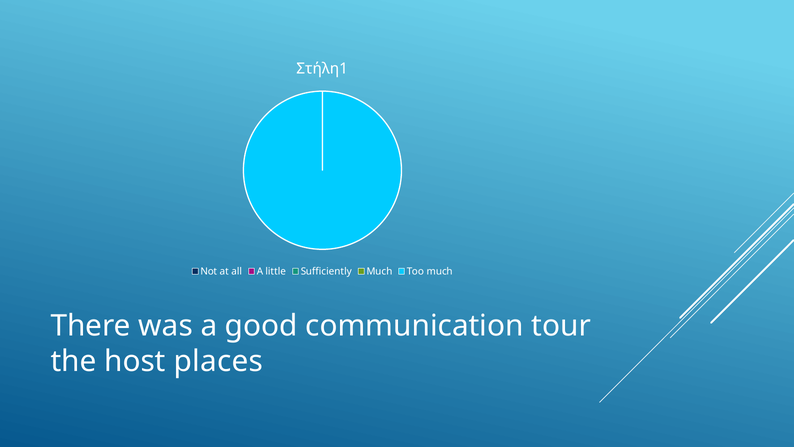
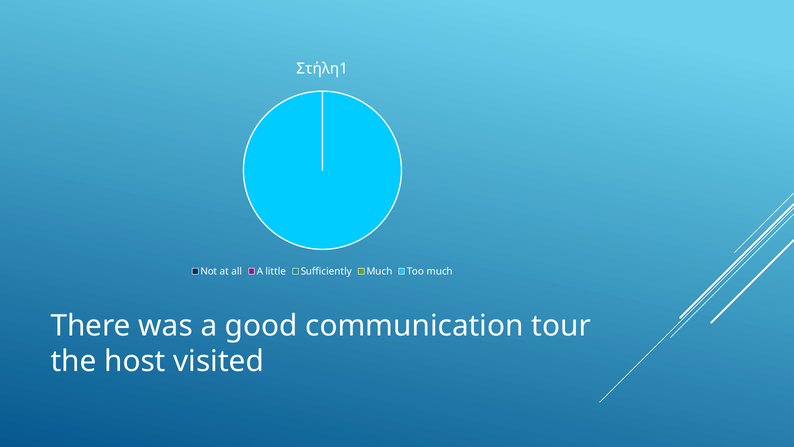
places: places -> visited
